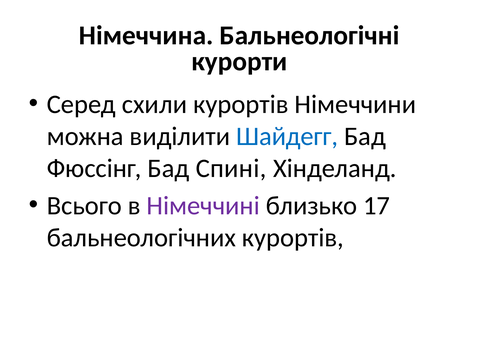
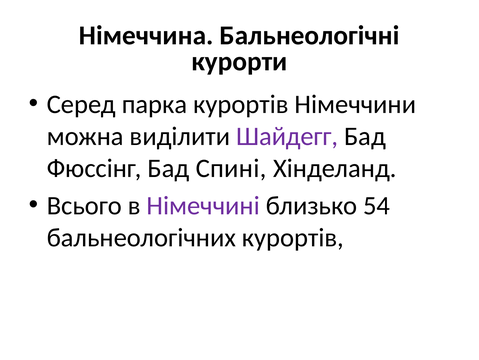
схили: схили -> парка
Шайдегг colour: blue -> purple
17: 17 -> 54
